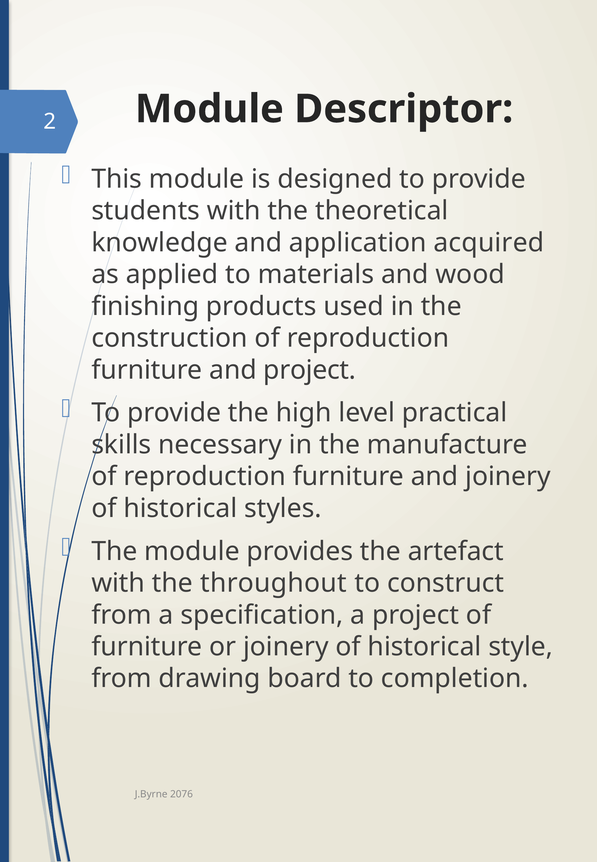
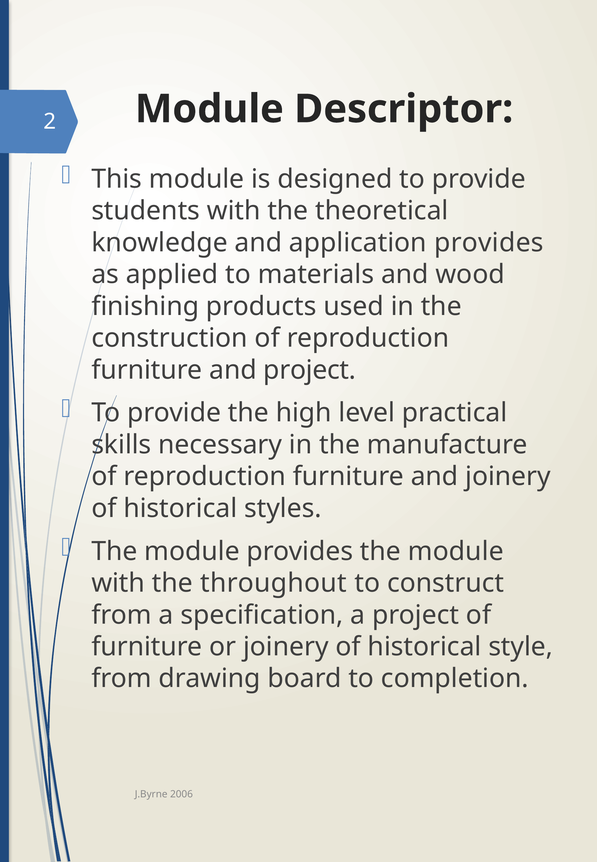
application acquired: acquired -> provides
provides the artefact: artefact -> module
2076: 2076 -> 2006
